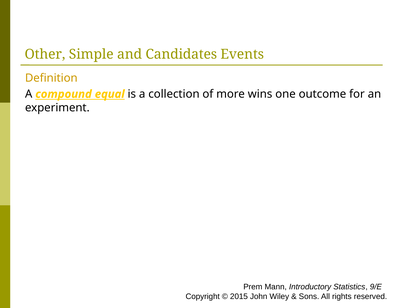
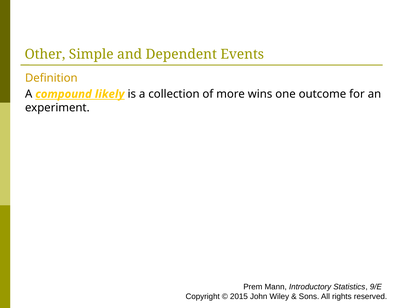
Candidates: Candidates -> Dependent
equal: equal -> likely
